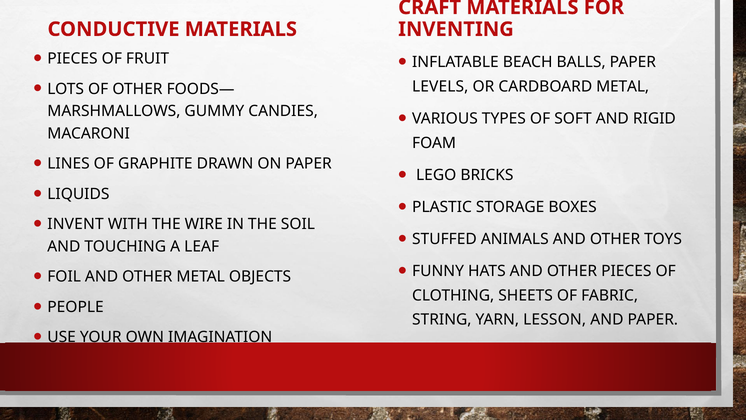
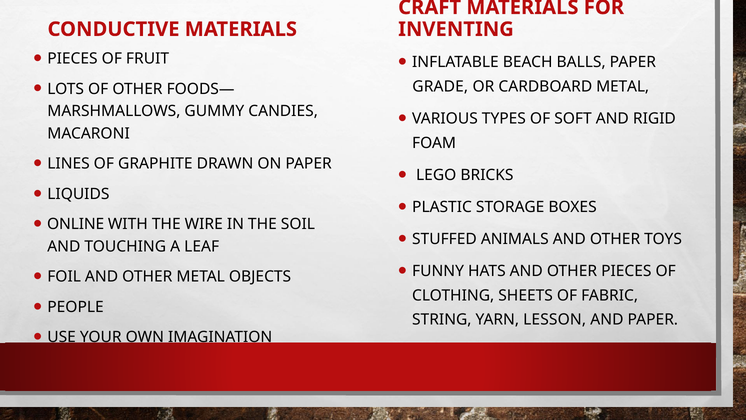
LEVELS: LEVELS -> GRADE
INVENT: INVENT -> ONLINE
